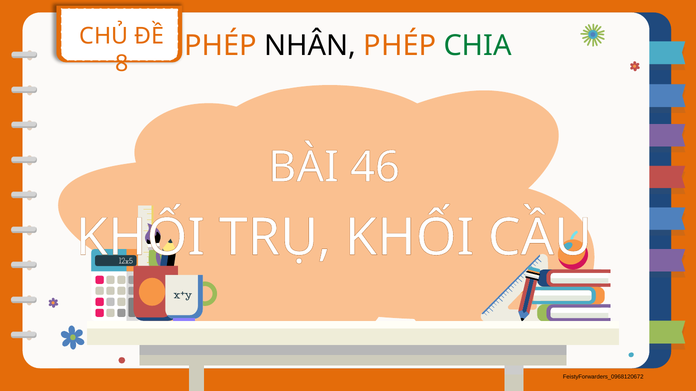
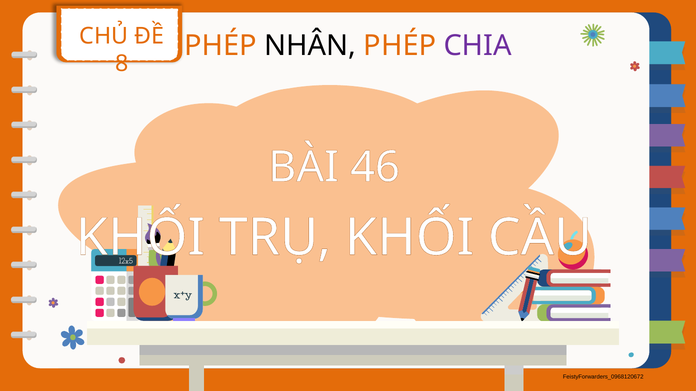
CHIA colour: green -> purple
